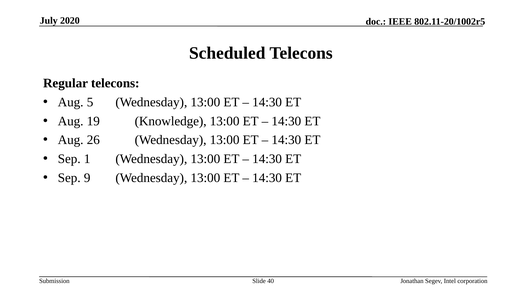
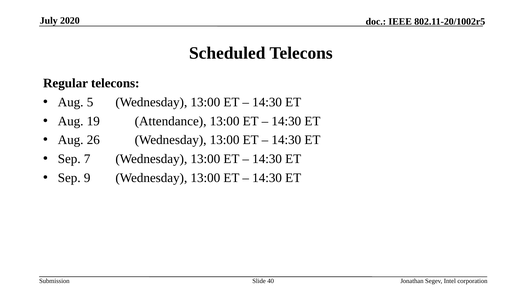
Knowledge: Knowledge -> Attendance
1: 1 -> 7
